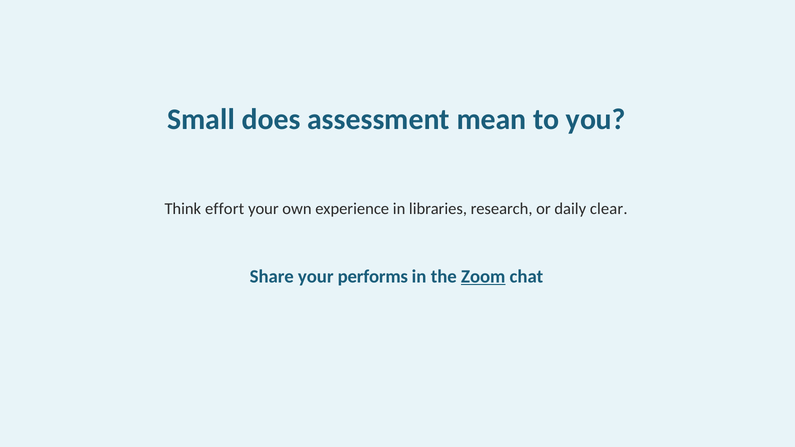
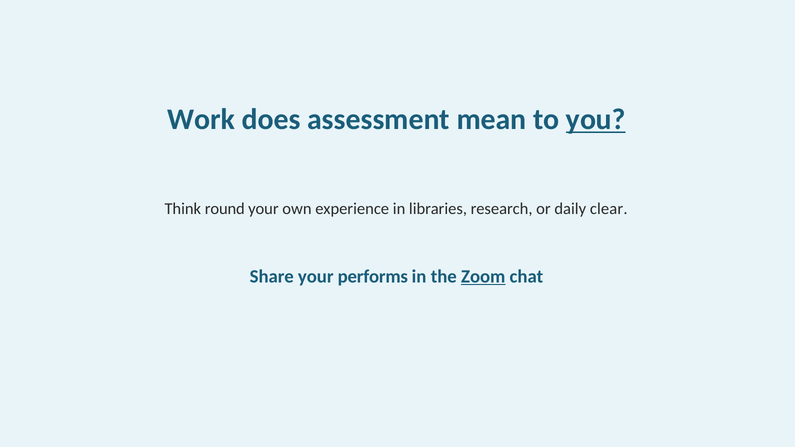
Small: Small -> Work
you underline: none -> present
effort: effort -> round
